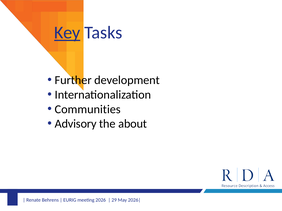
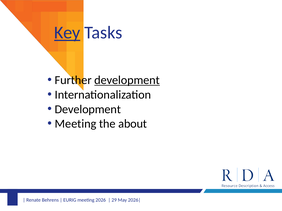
development at (127, 80) underline: none -> present
Communities at (88, 109): Communities -> Development
Advisory at (76, 124): Advisory -> Meeting
